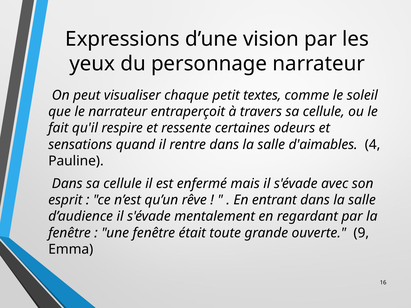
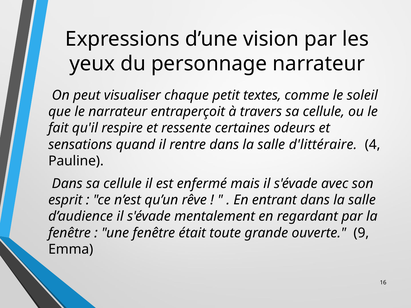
d'aimables: d'aimables -> d'littéraire
